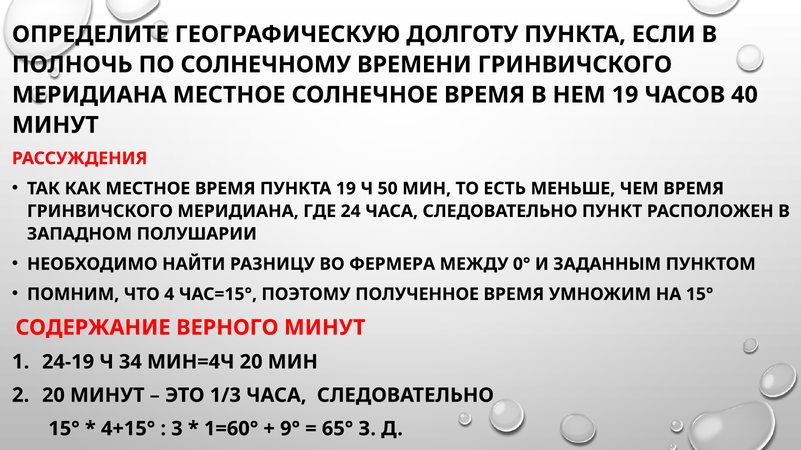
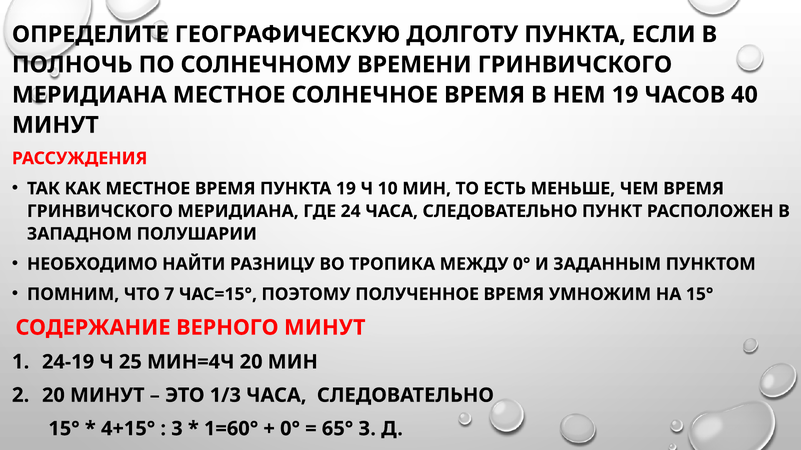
50: 50 -> 10
ФЕРМЕРА: ФЕРМЕРА -> ТРОПИКА
4: 4 -> 7
34: 34 -> 25
9° at (290, 429): 9° -> 0°
